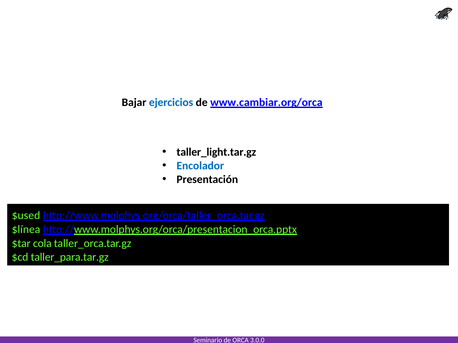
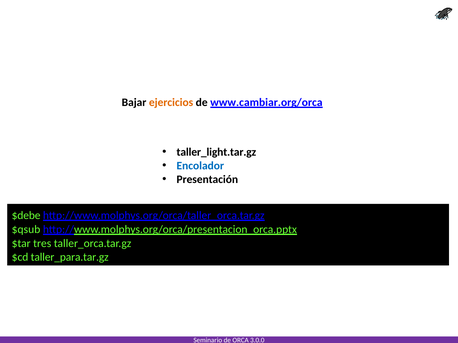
ejercicios colour: blue -> orange
$used: $used -> $debe
$línea: $línea -> $qsub
cola: cola -> tres
